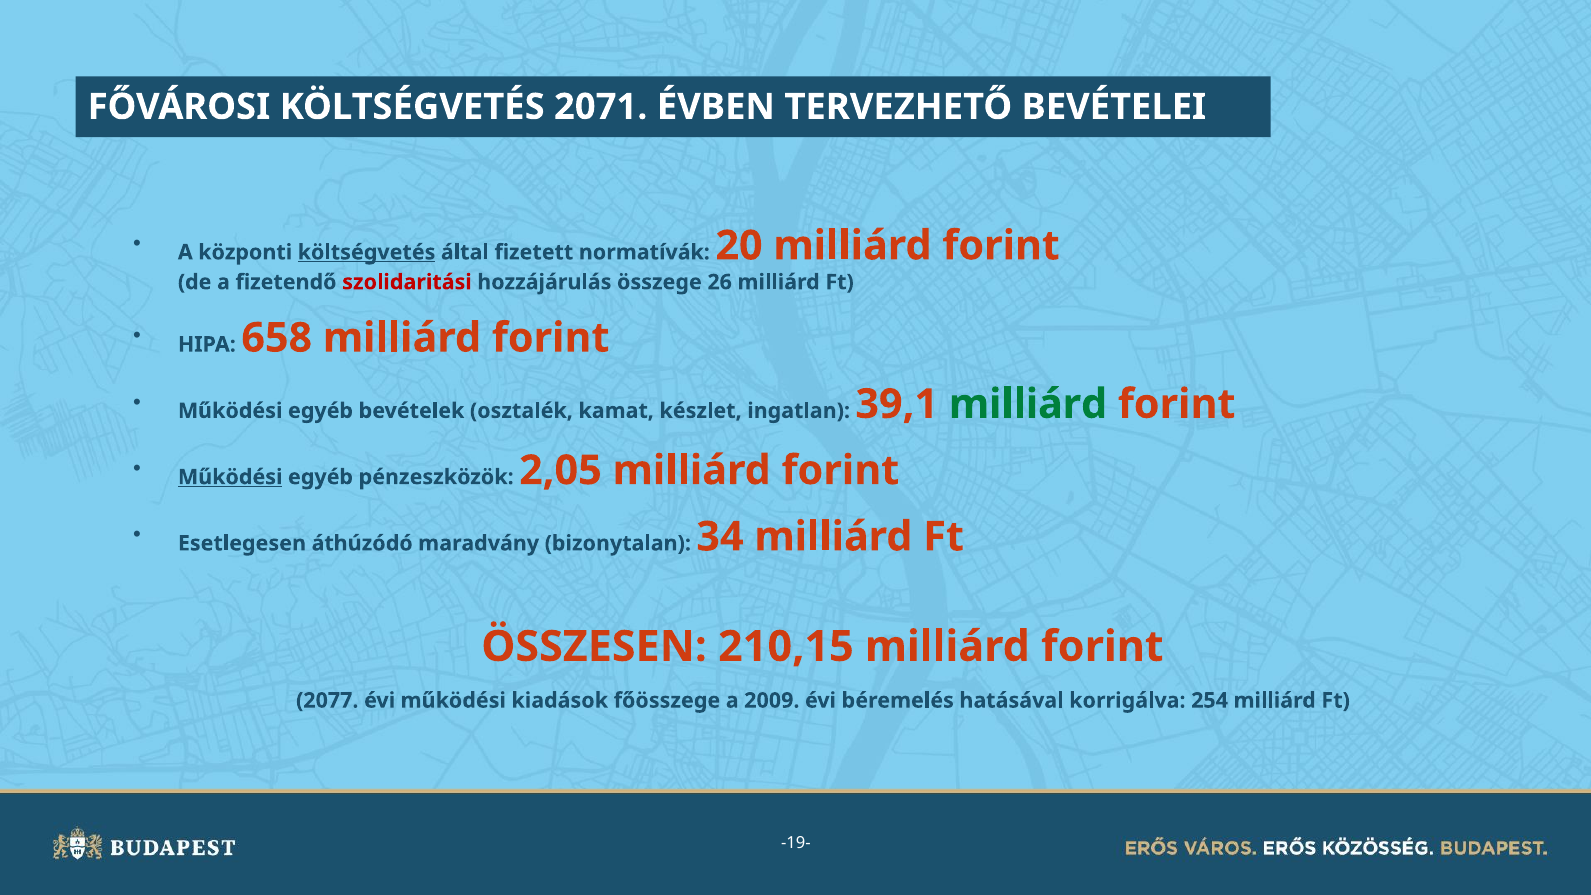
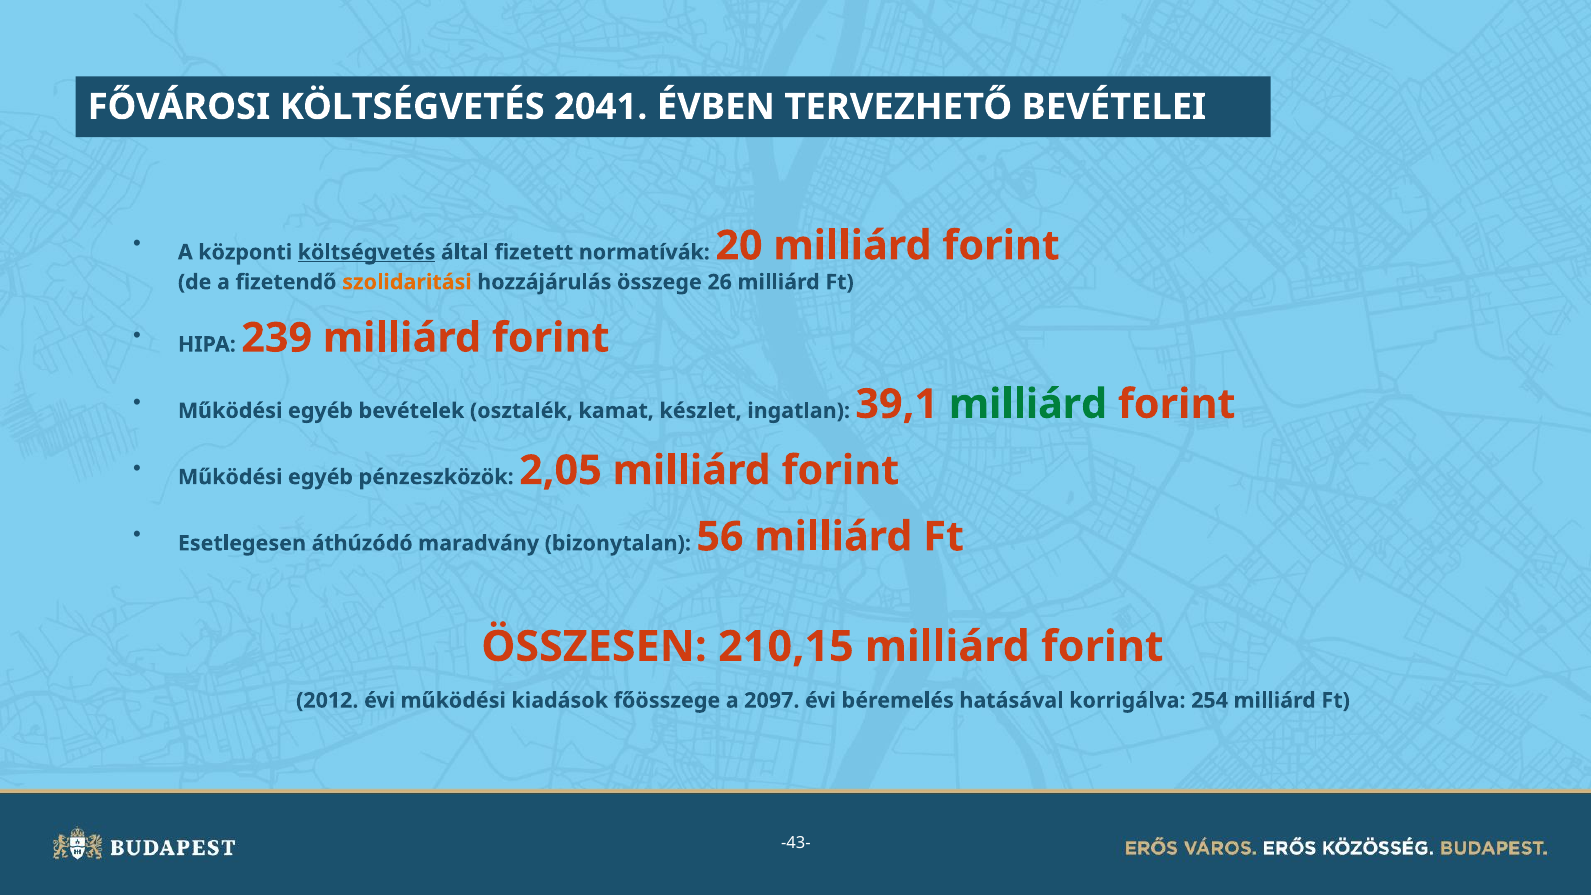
2071: 2071 -> 2041
szolidaritási colour: red -> orange
658: 658 -> 239
Működési at (230, 477) underline: present -> none
34: 34 -> 56
2077: 2077 -> 2012
2009: 2009 -> 2097
-19-: -19- -> -43-
